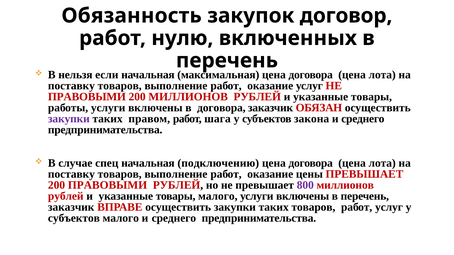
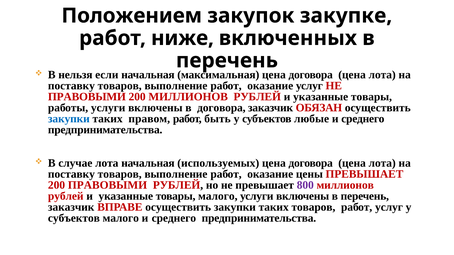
Обязанность: Обязанность -> Положением
договор: договор -> закупке
нулю: нулю -> ниже
закупки at (69, 119) colour: purple -> blue
шага: шага -> быть
закона: закона -> любые
случае спец: спец -> лота
подключению: подключению -> используемых
